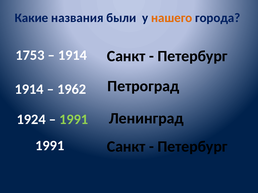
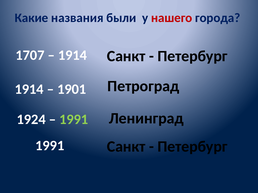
нашего colour: orange -> red
1753: 1753 -> 1707
1962: 1962 -> 1901
